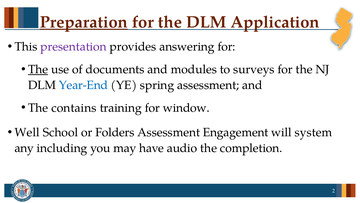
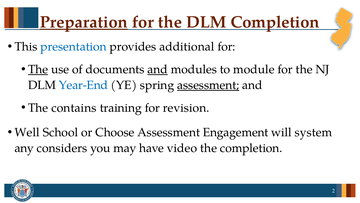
DLM Application: Application -> Completion
presentation colour: purple -> blue
answering: answering -> additional
and at (158, 69) underline: none -> present
surveys: surveys -> module
assessment at (208, 85) underline: none -> present
window: window -> revision
Folders: Folders -> Choose
including: including -> considers
audio: audio -> video
